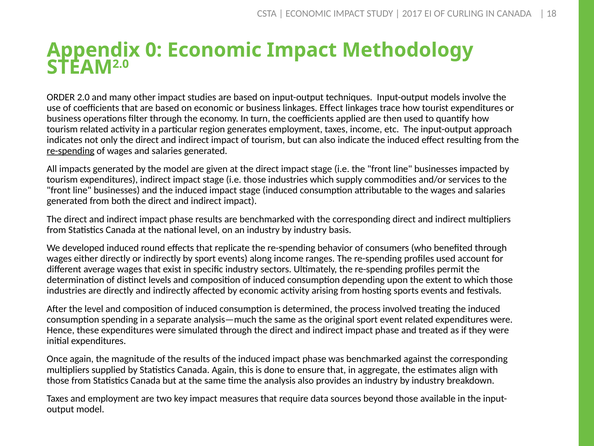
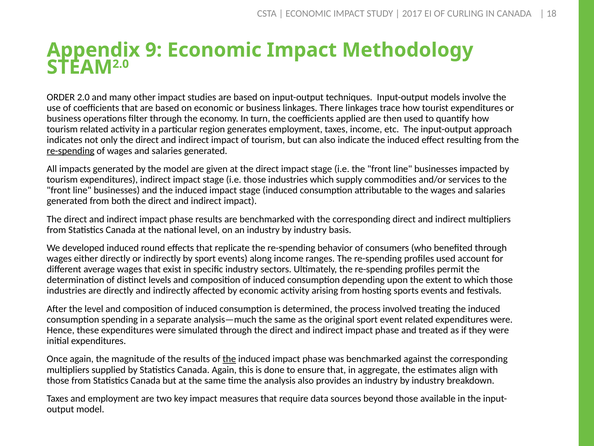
0: 0 -> 9
linkages Effect: Effect -> There
the at (229, 359) underline: none -> present
